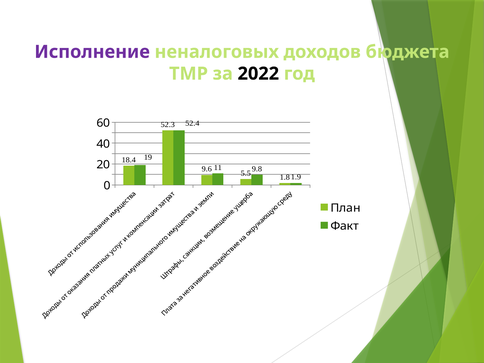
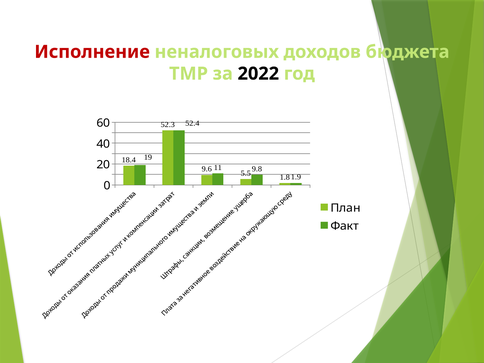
Исполнение colour: purple -> red
